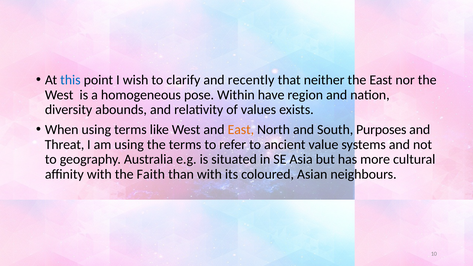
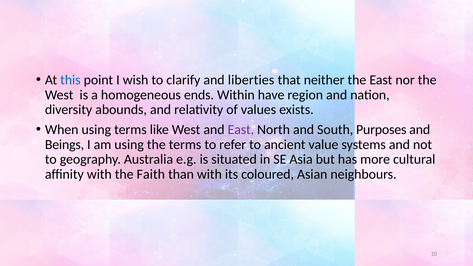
recently: recently -> liberties
pose: pose -> ends
East at (241, 130) colour: orange -> purple
Threat: Threat -> Beings
